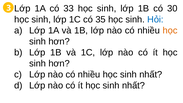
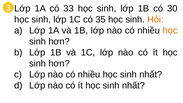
Hỏi colour: blue -> orange
